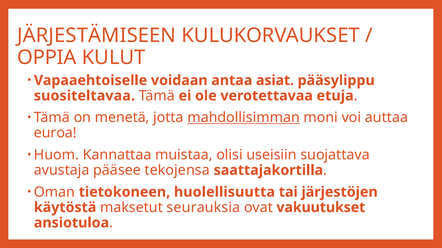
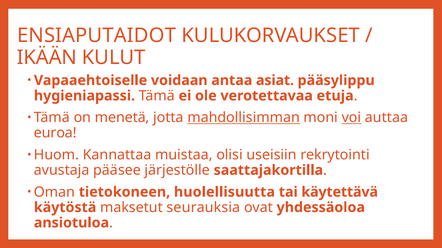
JÄRJESTÄMISEEN: JÄRJESTÄMISEEN -> ENSIAPUTAIDOT
OPPIA: OPPIA -> IKÄÄN
suositeltavaa: suositeltavaa -> hygieniapassi
voi underline: none -> present
suojattava: suojattava -> rekrytointi
tekojensa: tekojensa -> järjestölle
järjestöjen: järjestöjen -> käytettävä
vakuutukset: vakuutukset -> yhdessäoloa
